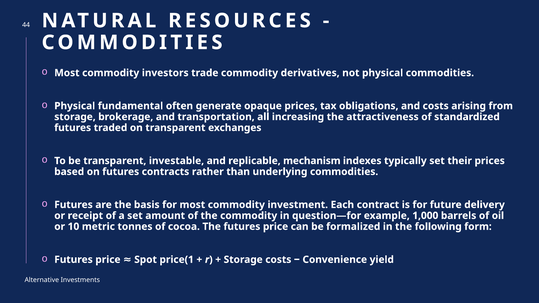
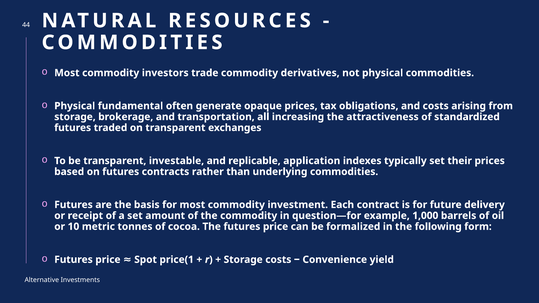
mechanism: mechanism -> application
